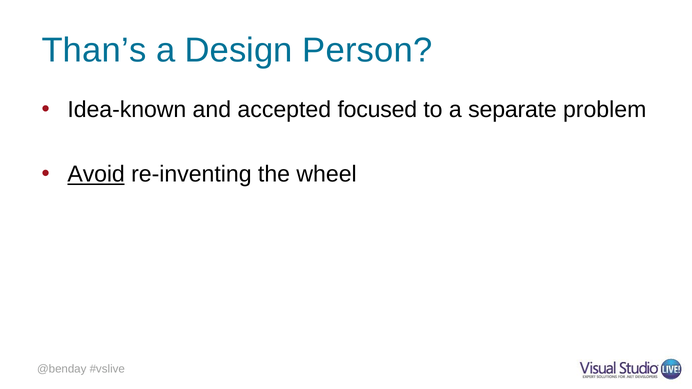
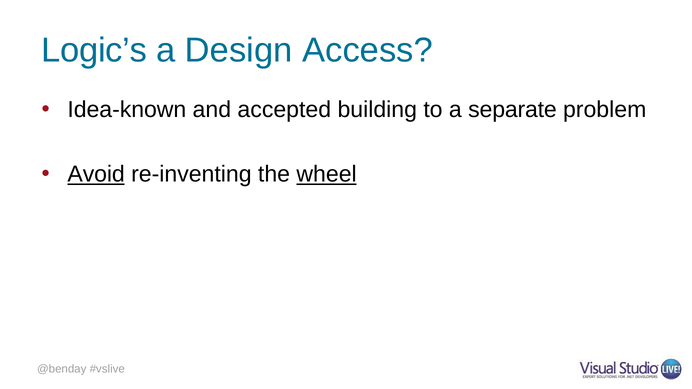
Than’s: Than’s -> Logic’s
Person: Person -> Access
focused: focused -> building
wheel underline: none -> present
